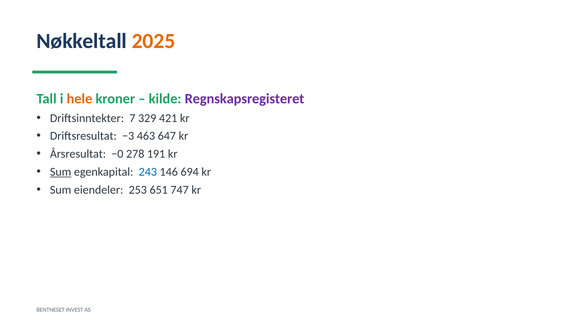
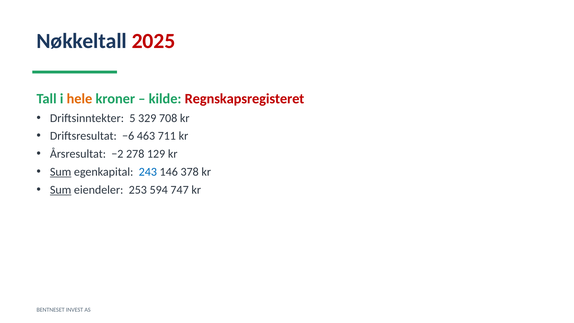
2025 colour: orange -> red
Regnskapsregisteret colour: purple -> red
7: 7 -> 5
421: 421 -> 708
−3: −3 -> −6
647: 647 -> 711
−0: −0 -> −2
191: 191 -> 129
694: 694 -> 378
Sum at (61, 190) underline: none -> present
651: 651 -> 594
